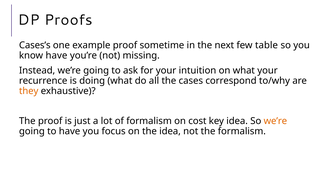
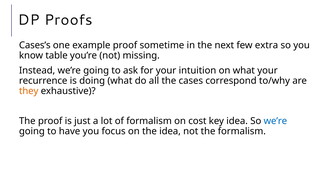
table: table -> extra
know have: have -> table
we’re at (275, 121) colour: orange -> blue
